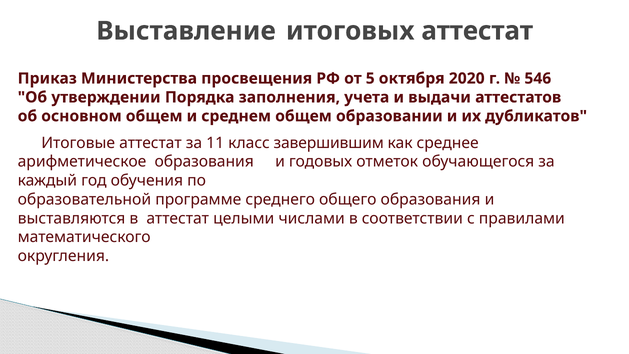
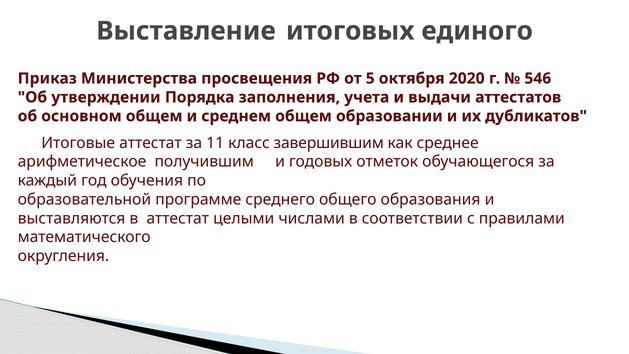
итоговых аттестат: аттестат -> единого
арифметическое образования: образования -> получившим
